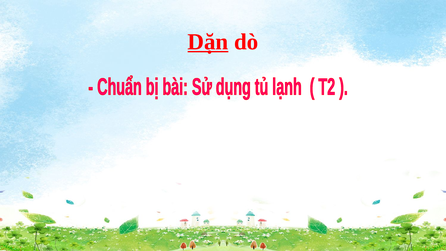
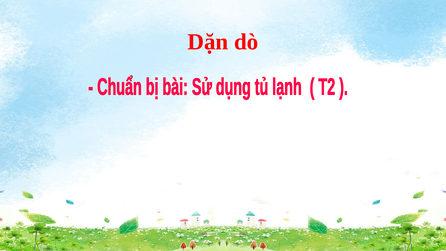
Dặn underline: present -> none
